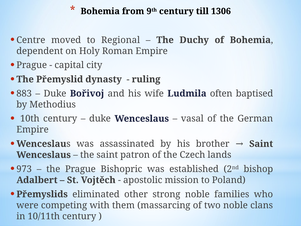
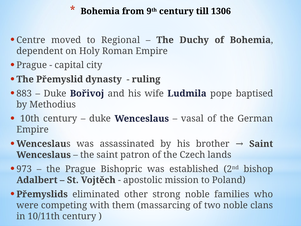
often: often -> pope
